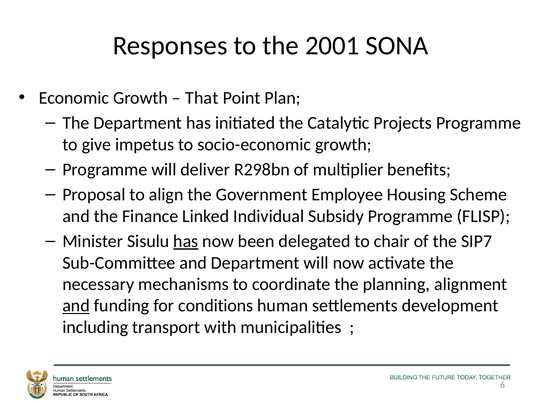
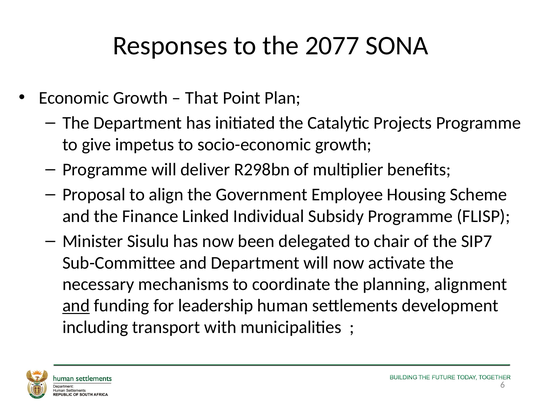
2001: 2001 -> 2077
has at (186, 241) underline: present -> none
conditions: conditions -> leadership
